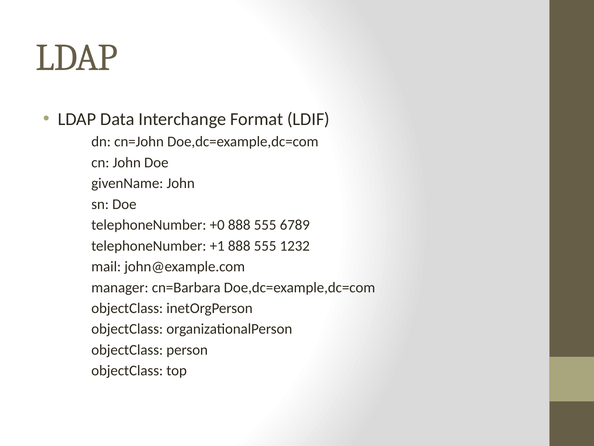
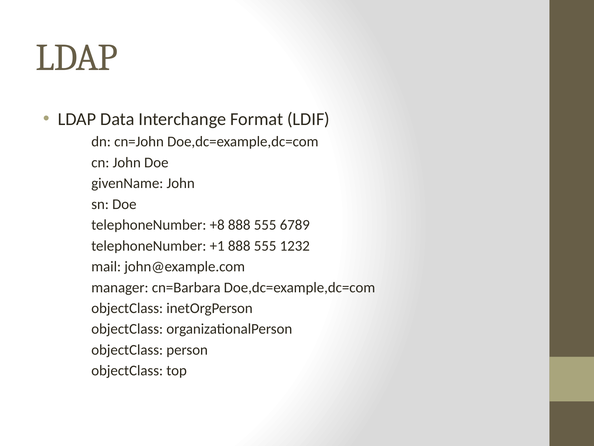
+0: +0 -> +8
